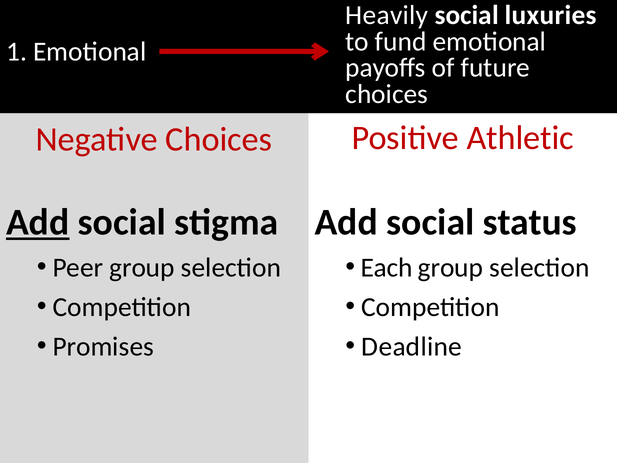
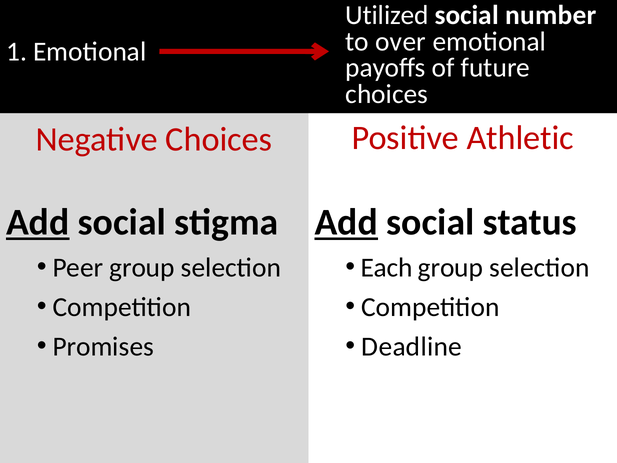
Heavily: Heavily -> Utilized
luxuries: luxuries -> number
fund: fund -> over
Add at (346, 222) underline: none -> present
